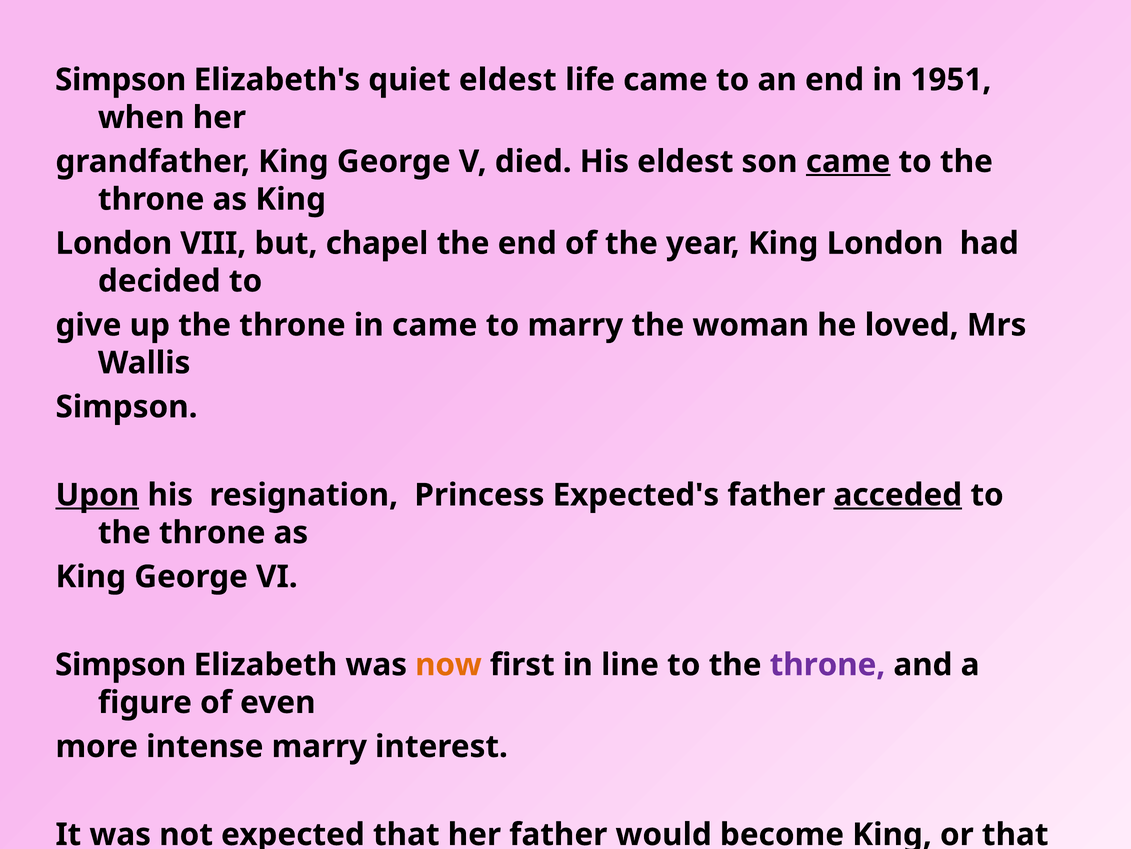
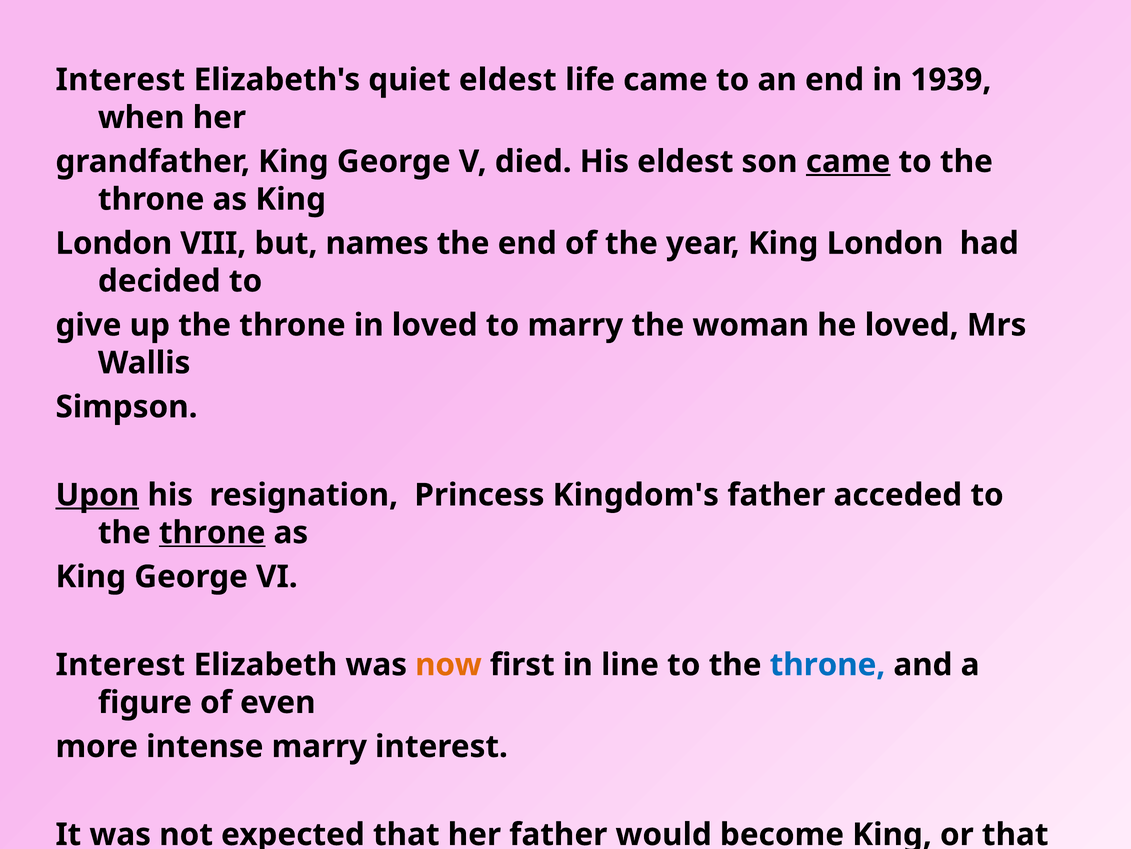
Simpson at (121, 80): Simpson -> Interest
1951: 1951 -> 1939
chapel: chapel -> names
in came: came -> loved
Expected's: Expected's -> Kingdom's
acceded underline: present -> none
throne at (212, 532) underline: none -> present
Simpson at (121, 664): Simpson -> Interest
throne at (827, 664) colour: purple -> blue
